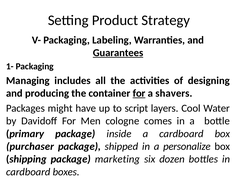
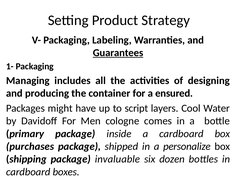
for at (139, 93) underline: present -> none
shavers: shavers -> ensured
purchaser: purchaser -> purchases
marketing: marketing -> invaluable
